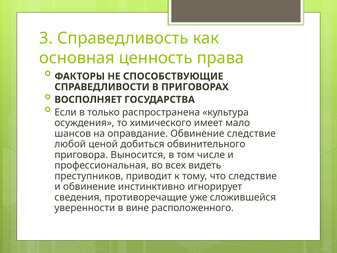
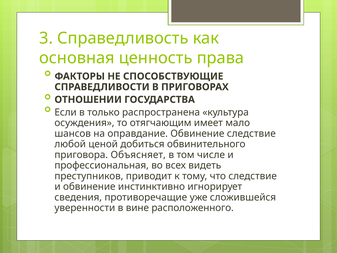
ВОСПОЛНЯЕТ: ВОСПОЛНЯЕТ -> ОТНОШЕНИИ
химического: химического -> отягчающим
Выносится: Выносится -> Объясняет
